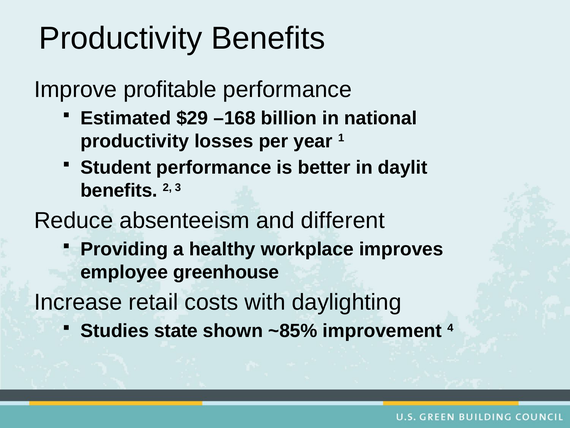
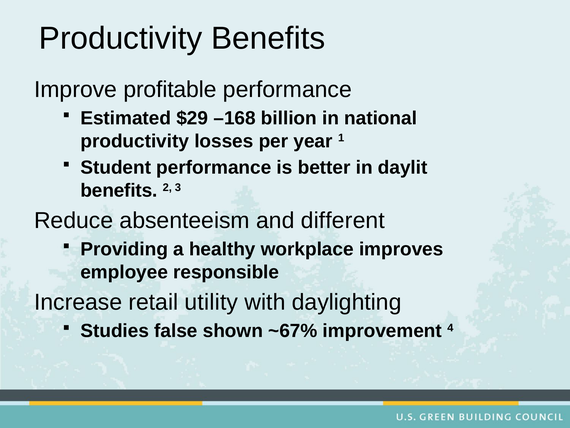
greenhouse: greenhouse -> responsible
costs: costs -> utility
state: state -> false
~85%: ~85% -> ~67%
